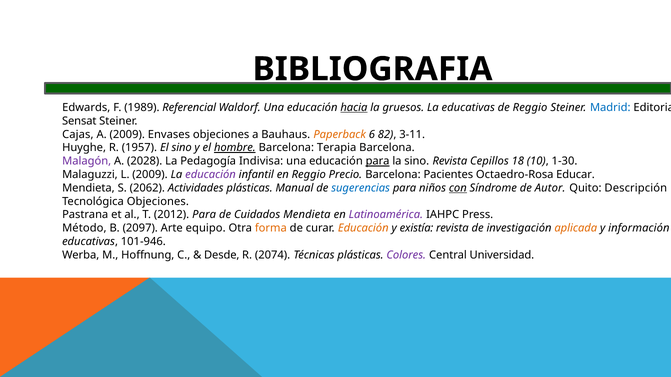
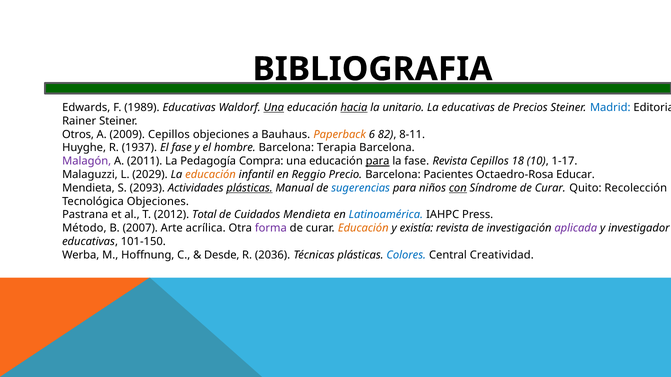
1989 Referencial: Referencial -> Educativas
Una at (274, 108) underline: none -> present
gruesos: gruesos -> unitario
de Reggio: Reggio -> Precios
Sensat: Sensat -> Rainer
Cajas: Cajas -> Otros
2009 Envases: Envases -> Cepillos
3-11: 3-11 -> 8-11
1957: 1957 -> 1937
El sino: sino -> fase
hombre underline: present -> none
2028: 2028 -> 2011
Indivisa: Indivisa -> Compra
la sino: sino -> fase
1-30: 1-30 -> 1-17
L 2009: 2009 -> 2029
educación at (211, 175) colour: purple -> orange
2062: 2062 -> 2093
plásticas at (250, 188) underline: none -> present
Síndrome de Autor: Autor -> Curar
Descripción: Descripción -> Recolección
2012 Para: Para -> Total
Latinoamérica colour: purple -> blue
2097: 2097 -> 2007
equipo: equipo -> acrílica
forma colour: orange -> purple
aplicada colour: orange -> purple
información: información -> investigador
101-946: 101-946 -> 101-150
2074: 2074 -> 2036
Colores colour: purple -> blue
Universidad: Universidad -> Creatividad
